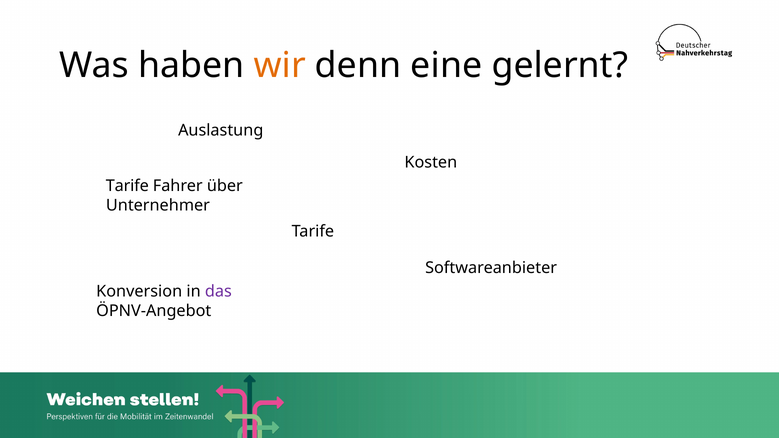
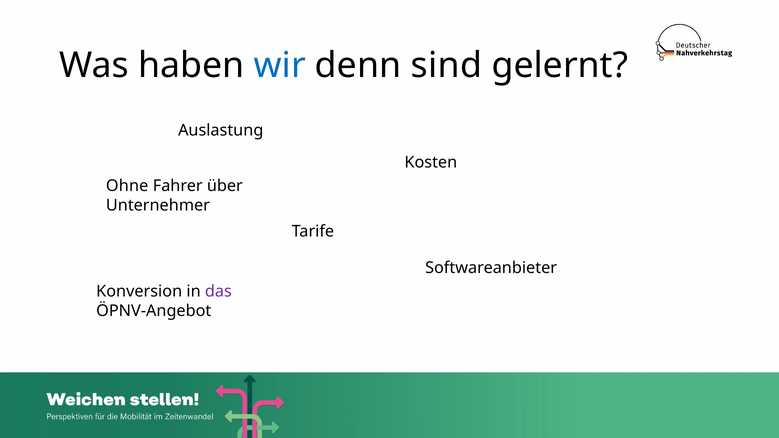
wir colour: orange -> blue
eine: eine -> sind
Tarife at (127, 186): Tarife -> Ohne
